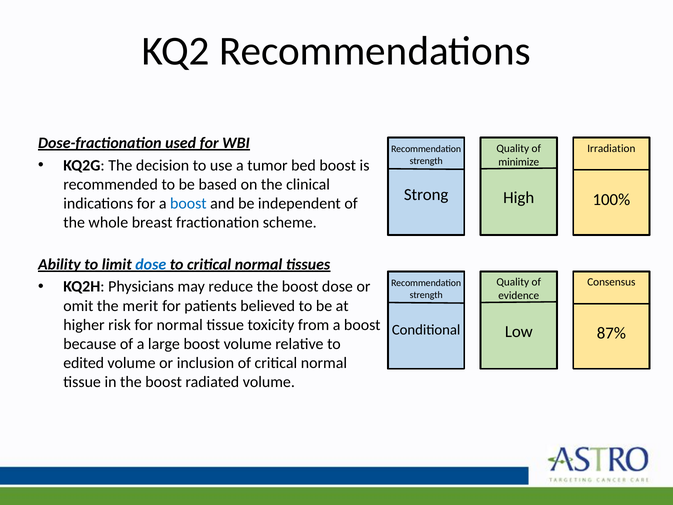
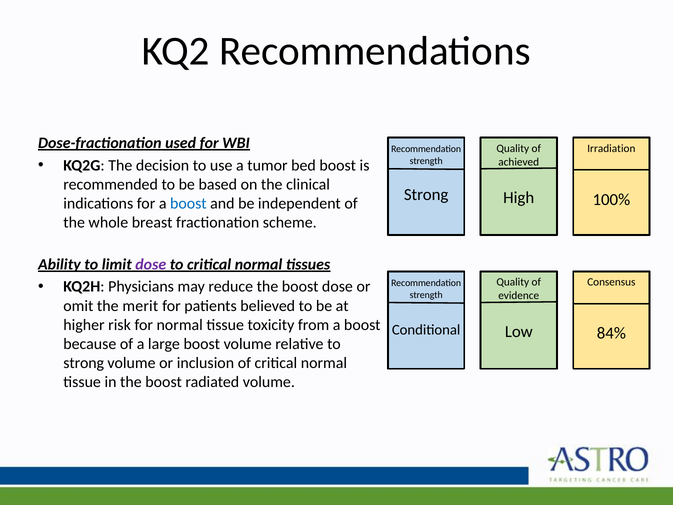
minimize: minimize -> achieved
dose at (151, 264) colour: blue -> purple
87%: 87% -> 84%
edited at (84, 363): edited -> strong
